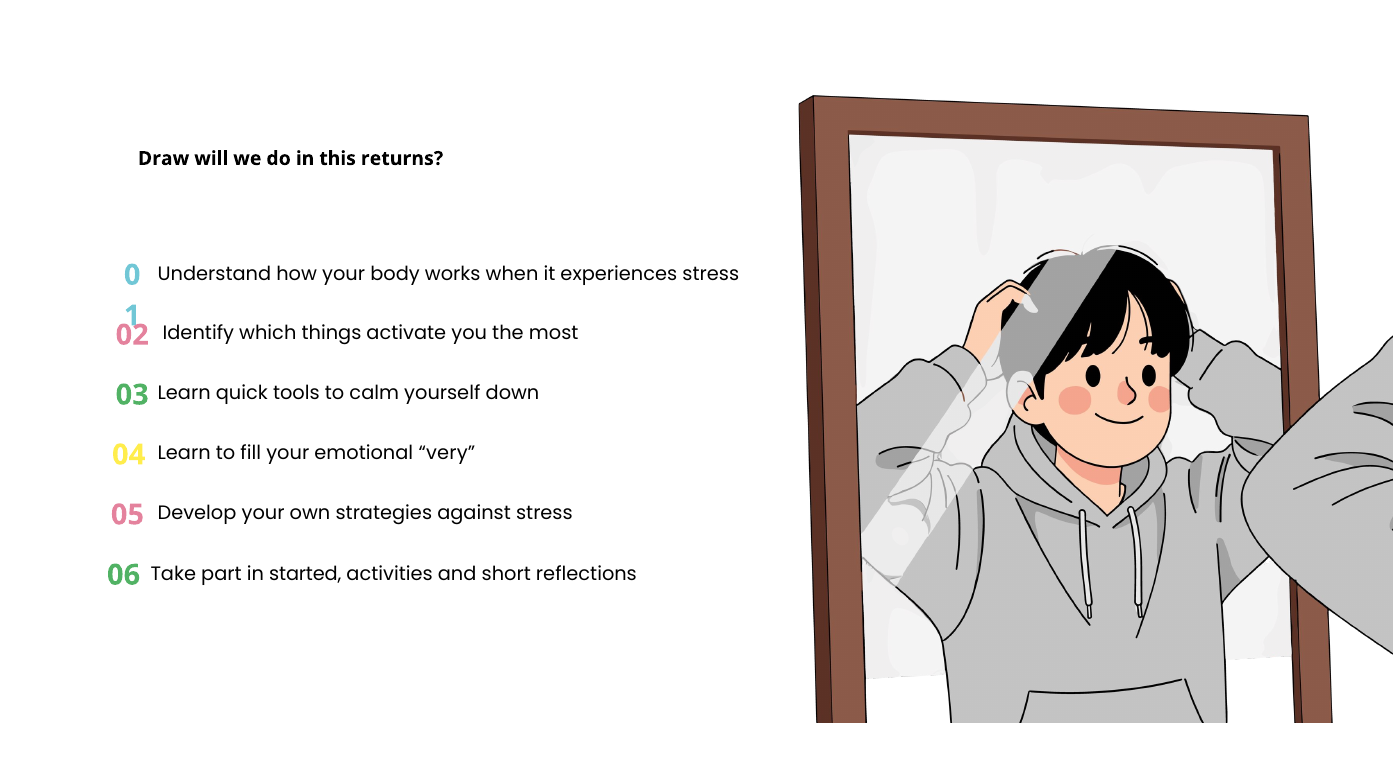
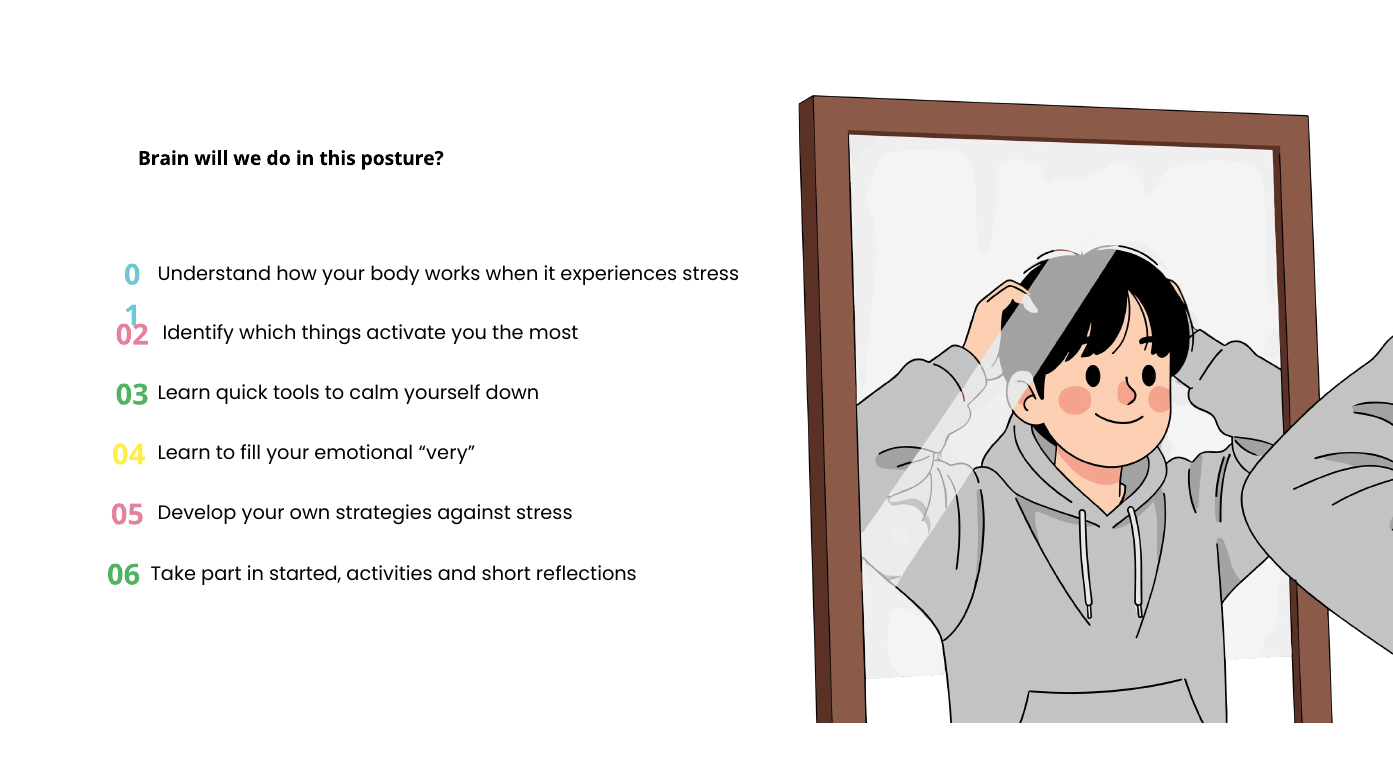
Draw: Draw -> Brain
returns: returns -> posture
